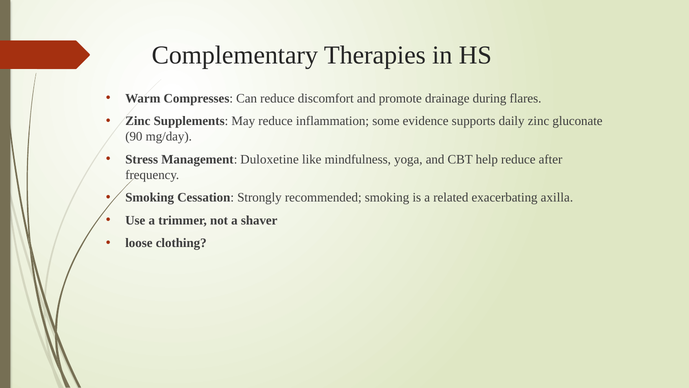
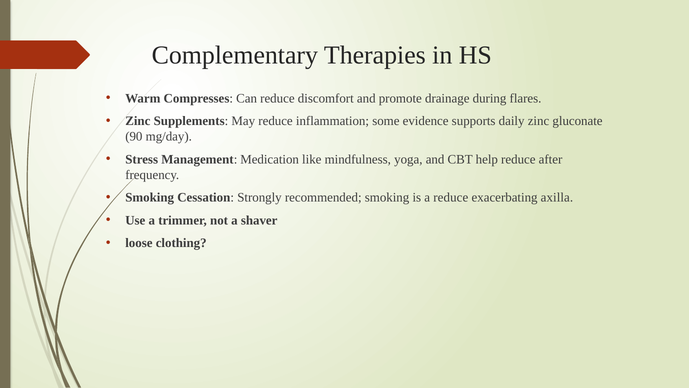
Duloxetine: Duloxetine -> Medication
a related: related -> reduce
